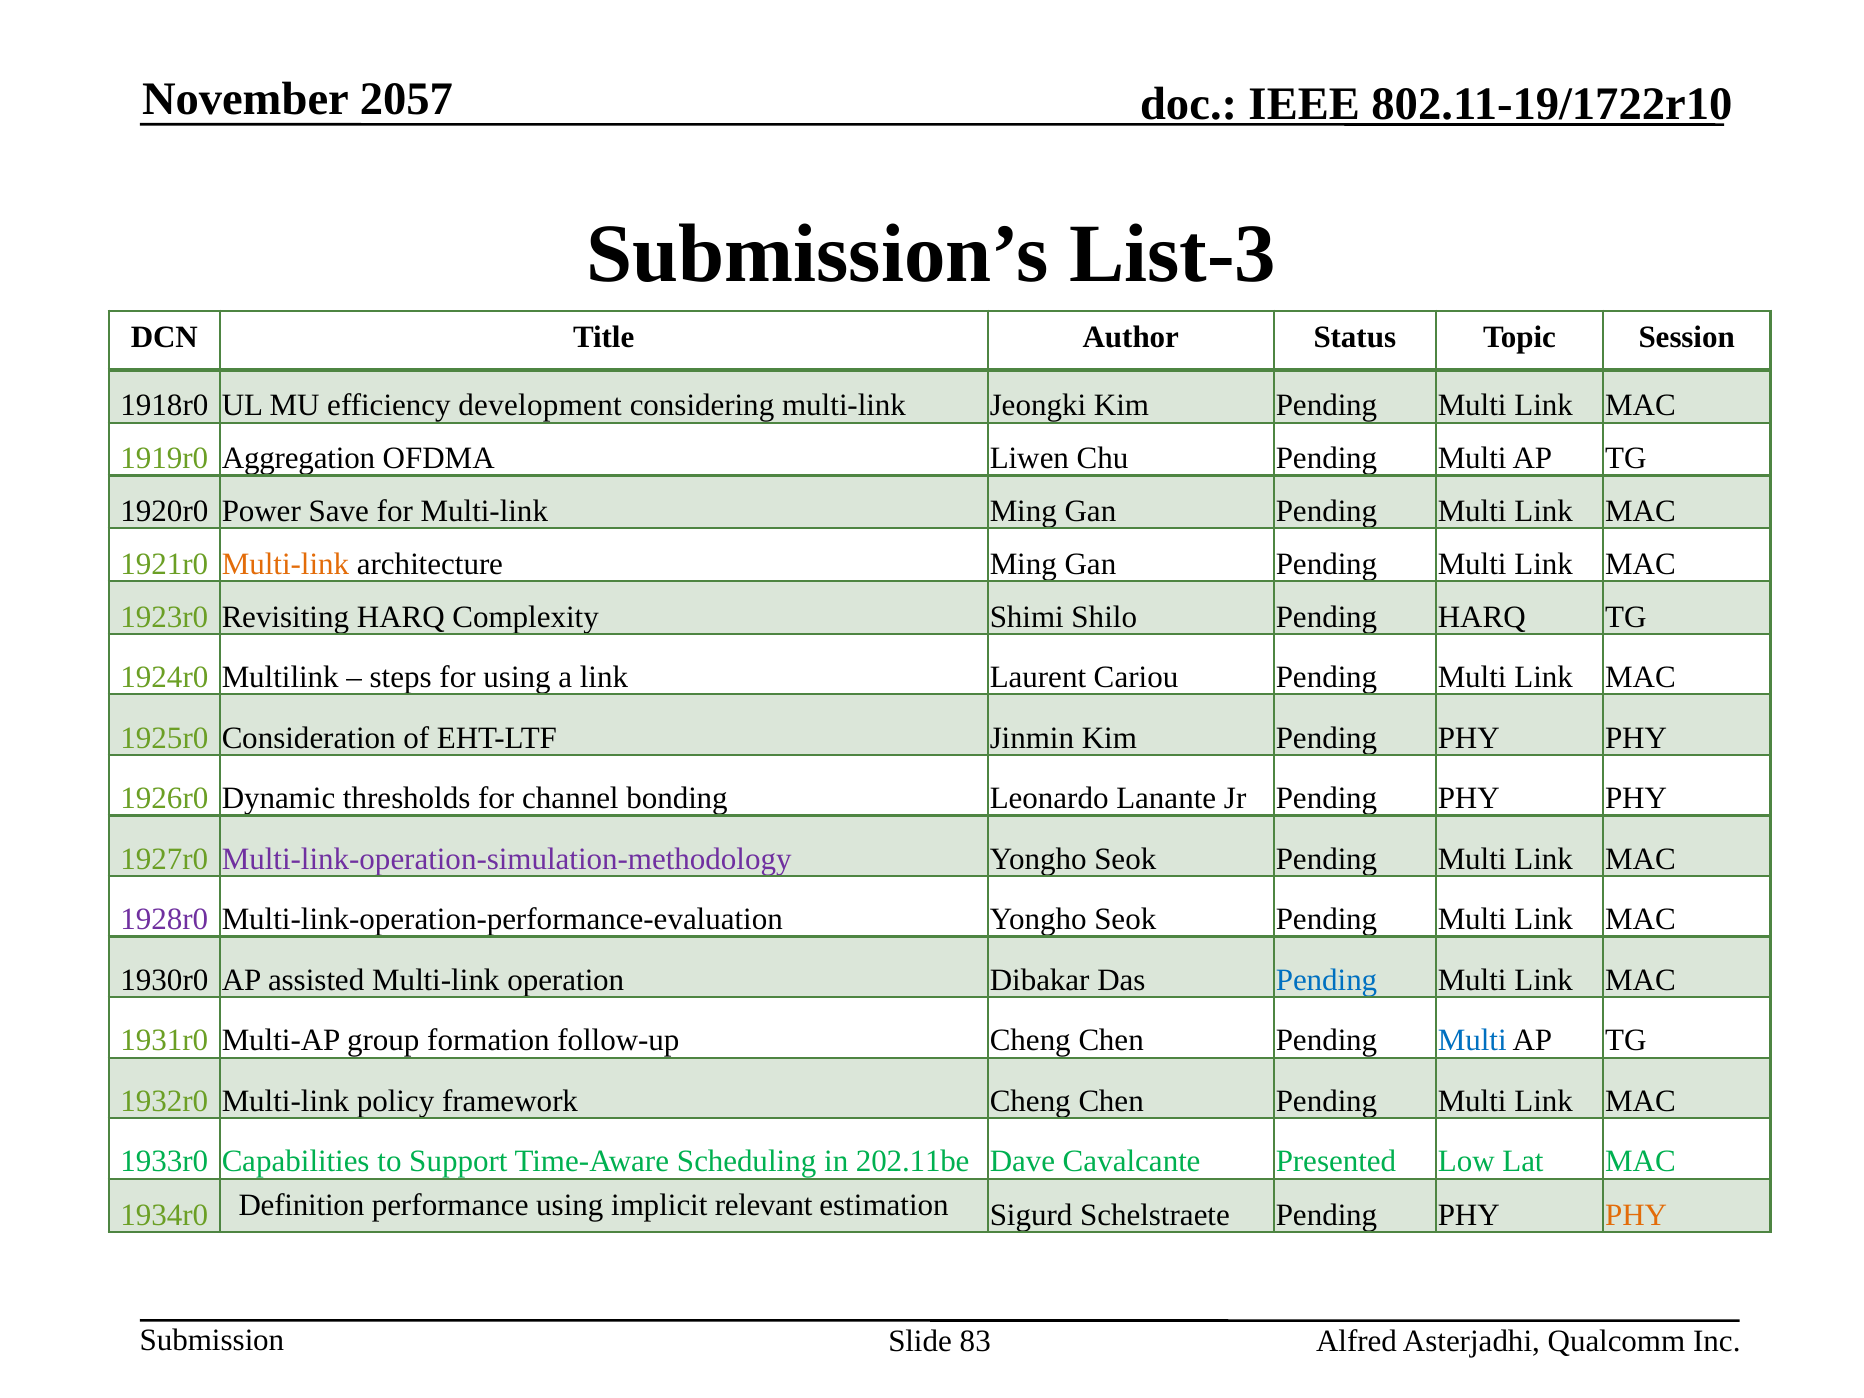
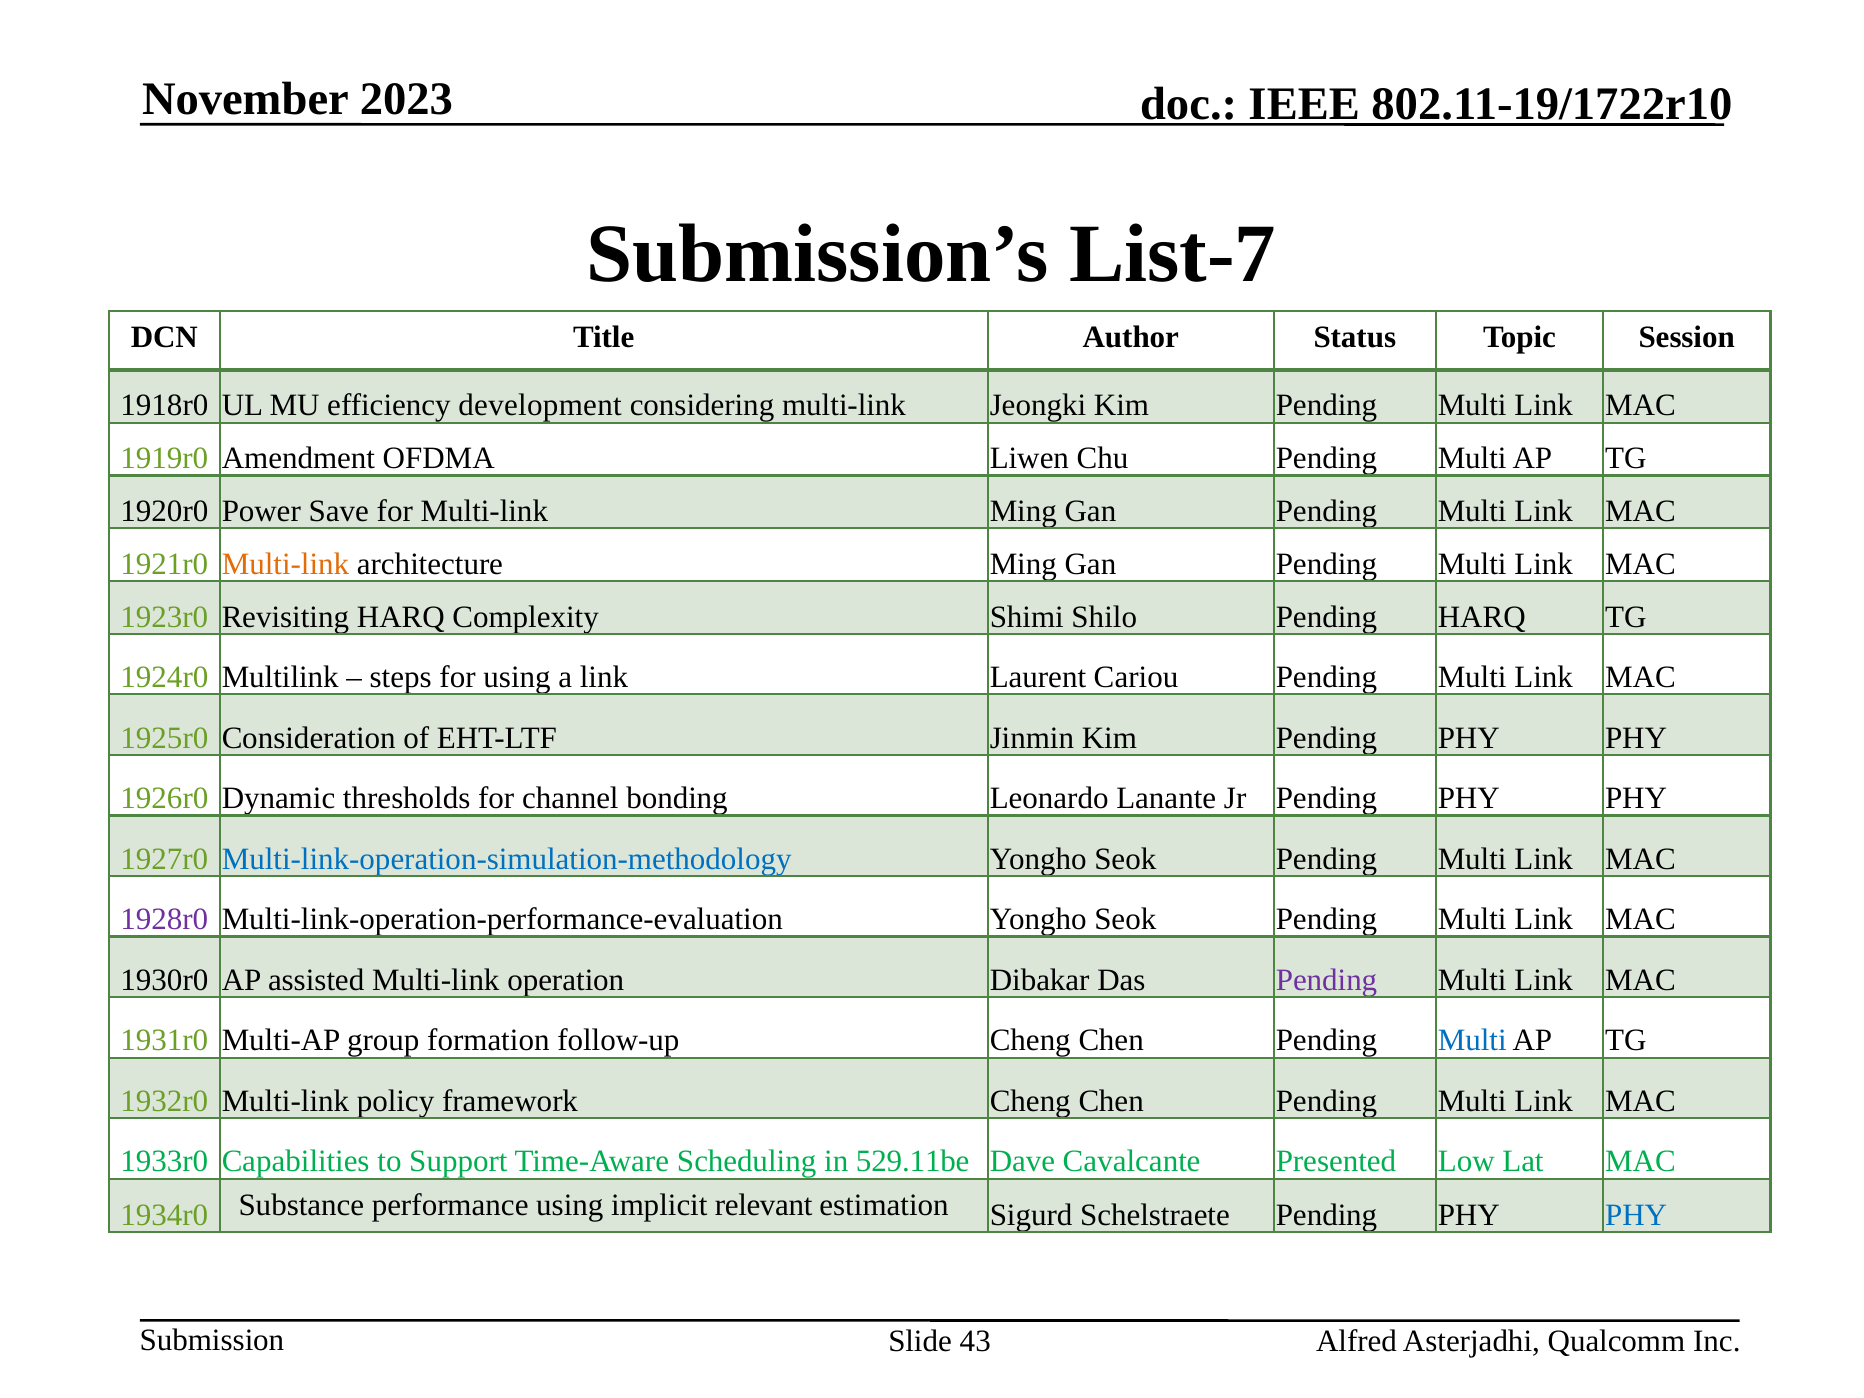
2057: 2057 -> 2023
List-3: List-3 -> List-7
Aggregation: Aggregation -> Amendment
Multi-link-operation-simulation-methodology colour: purple -> blue
Pending at (1327, 980) colour: blue -> purple
202.11be: 202.11be -> 529.11be
Definition: Definition -> Substance
PHY at (1636, 1215) colour: orange -> blue
83: 83 -> 43
